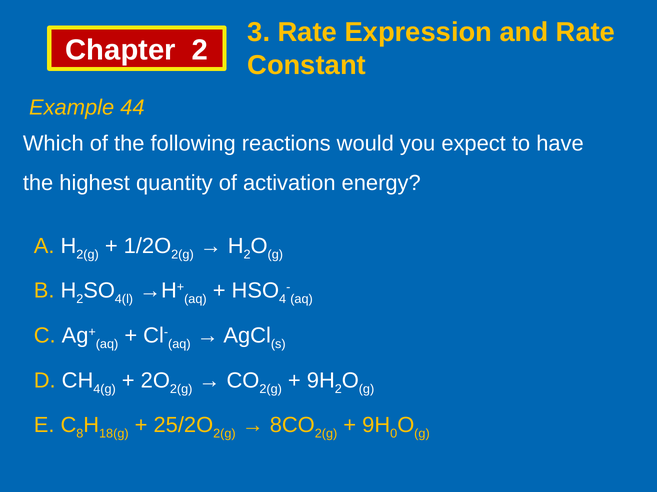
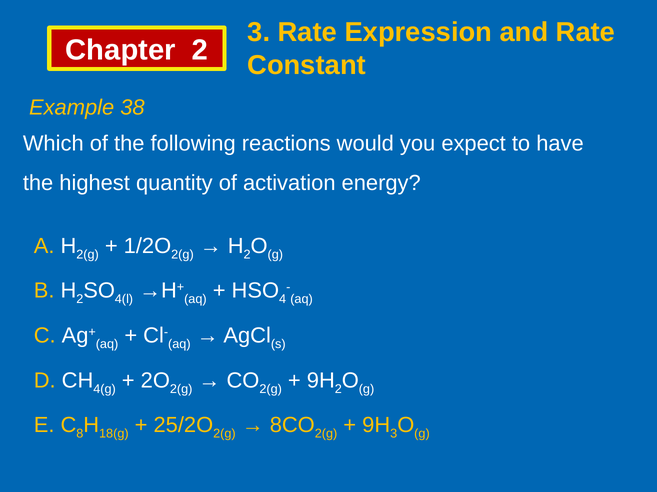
44: 44 -> 38
0 at (394, 434): 0 -> 3
